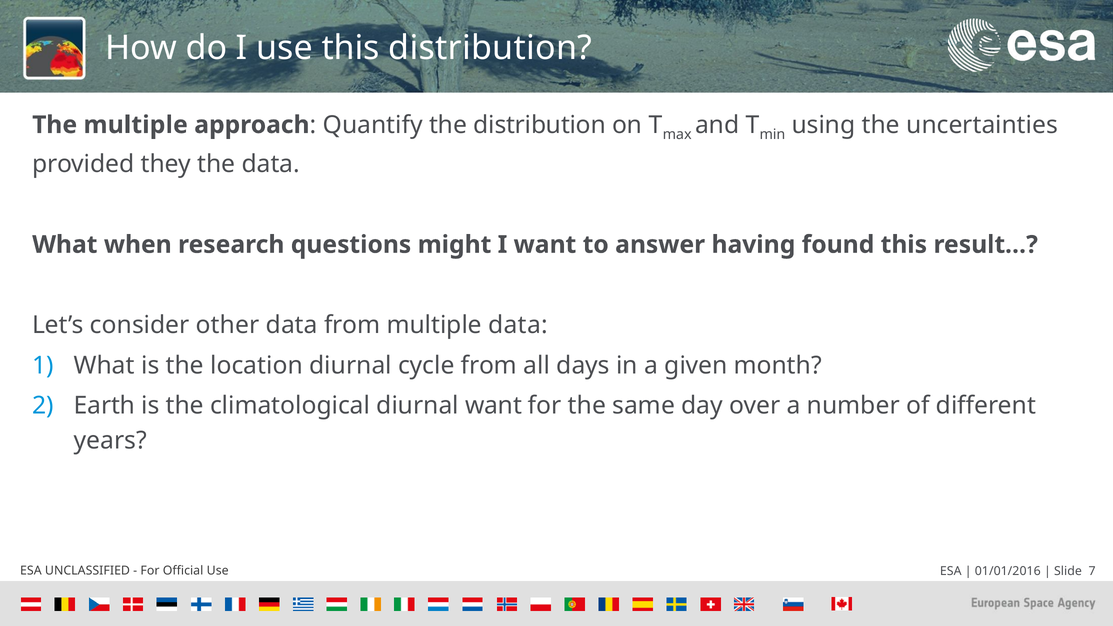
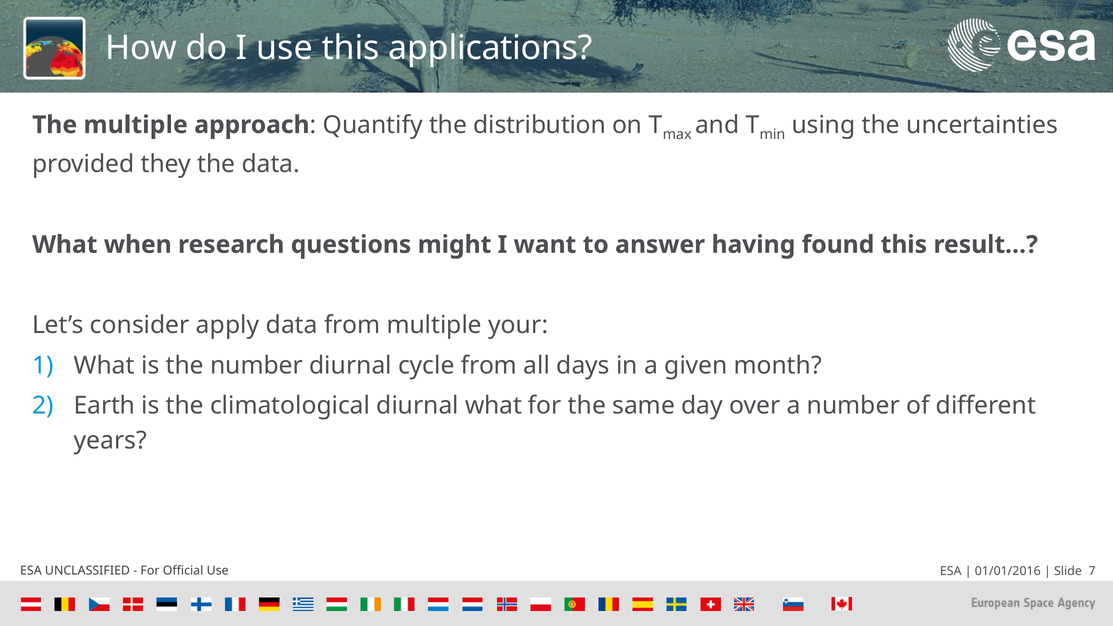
this distribution: distribution -> applications
other: other -> apply
multiple data: data -> your
the location: location -> number
diurnal want: want -> what
